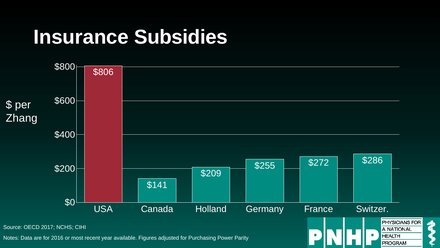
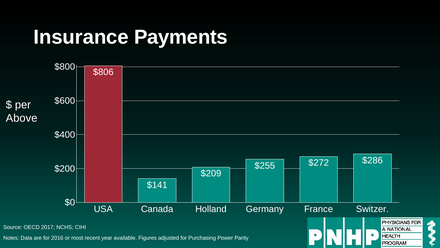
Subsidies: Subsidies -> Payments
Zhang: Zhang -> Above
